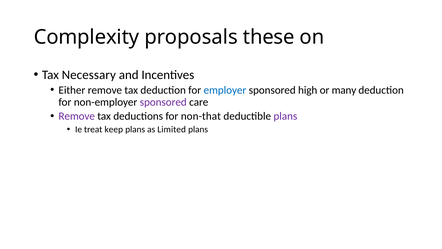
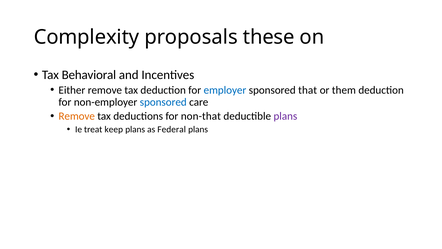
Necessary: Necessary -> Behavioral
high: high -> that
many: many -> them
sponsored at (163, 102) colour: purple -> blue
Remove at (77, 116) colour: purple -> orange
Limited: Limited -> Federal
